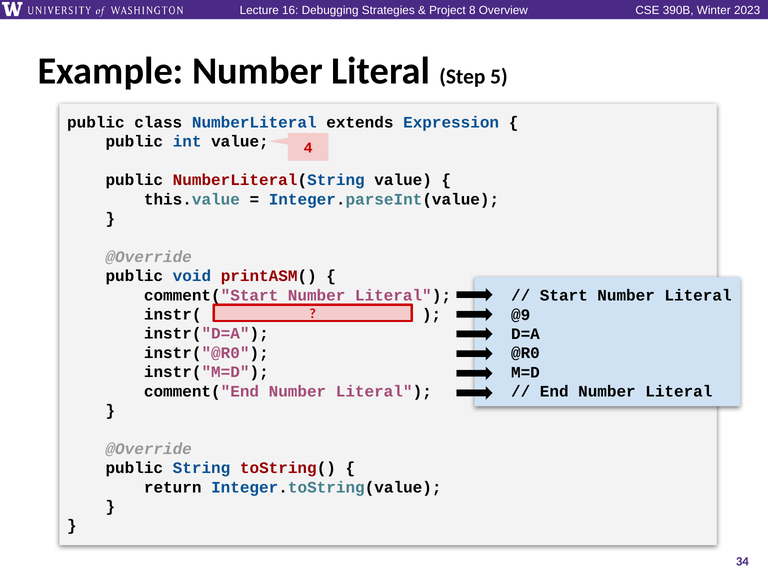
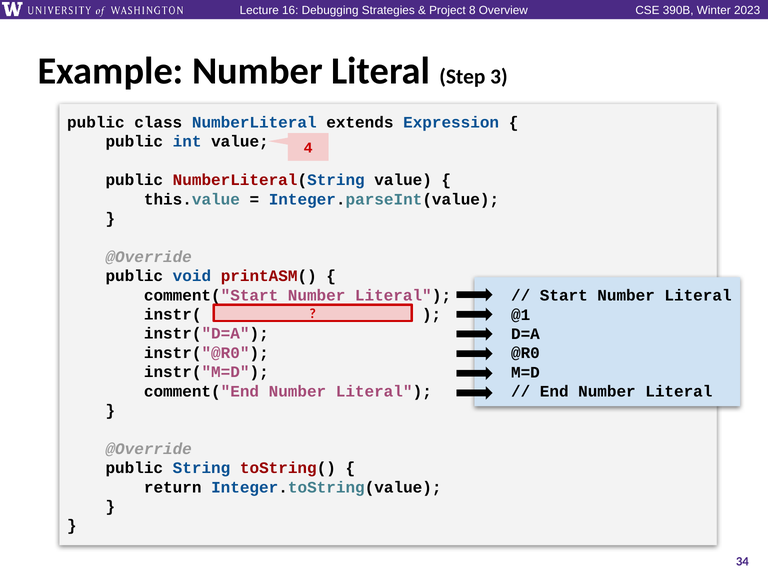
5: 5 -> 3
@9: @9 -> @1
